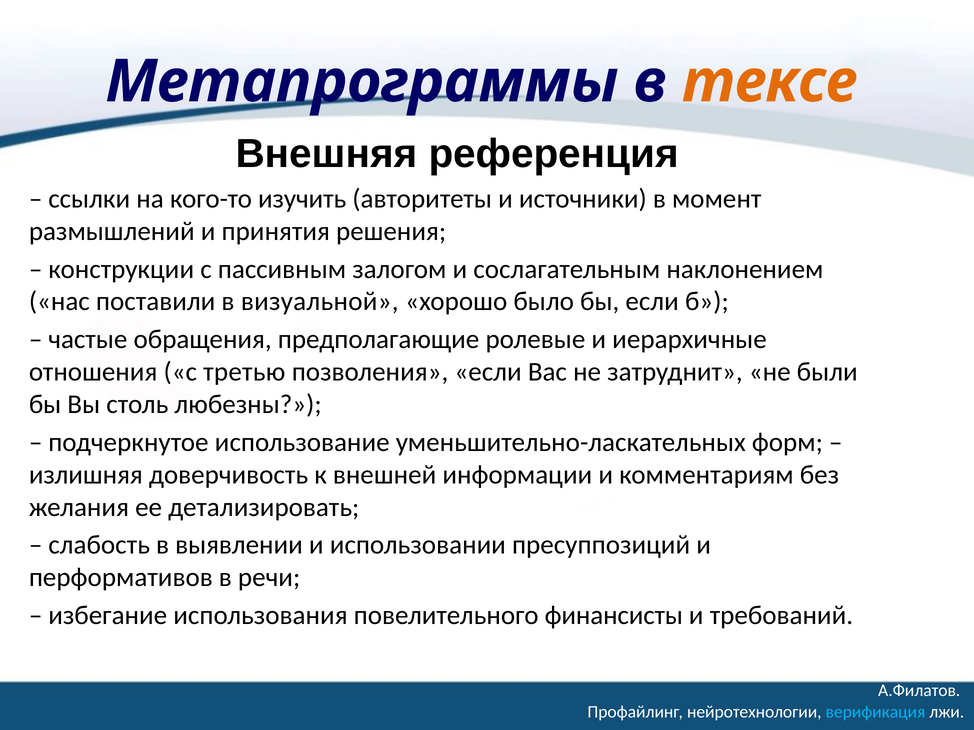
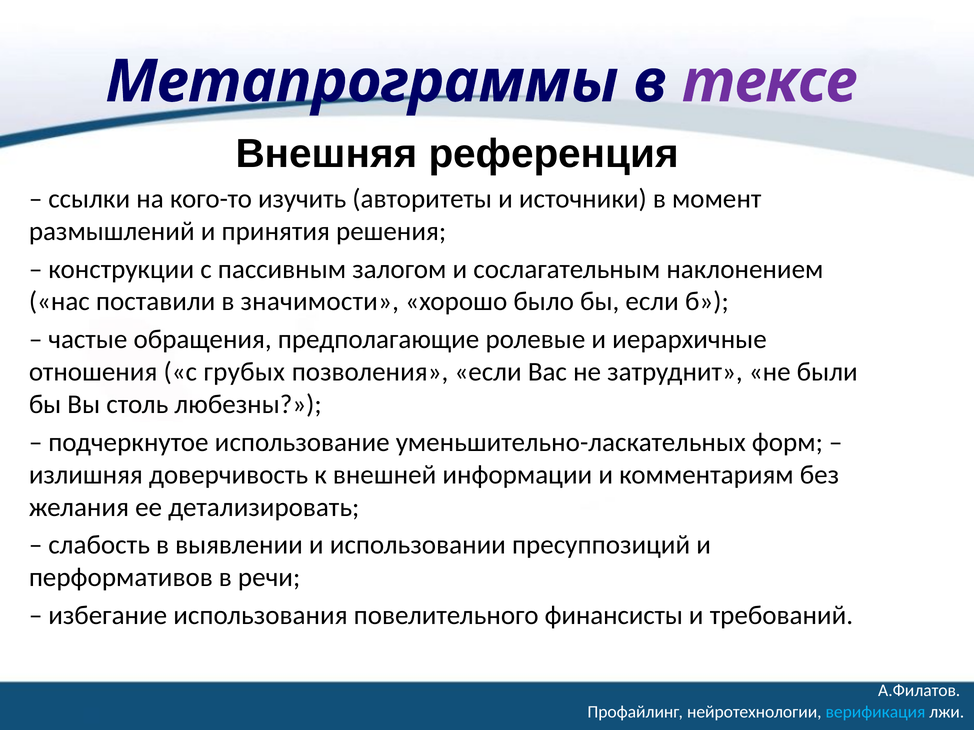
тексе colour: orange -> purple
визуальной: визуальной -> значимости
третью: третью -> грубых
